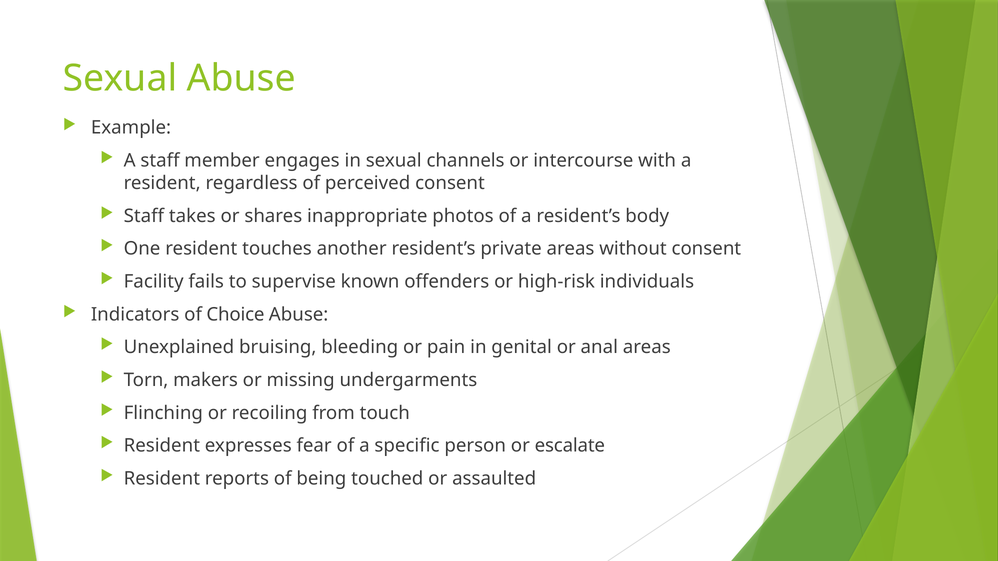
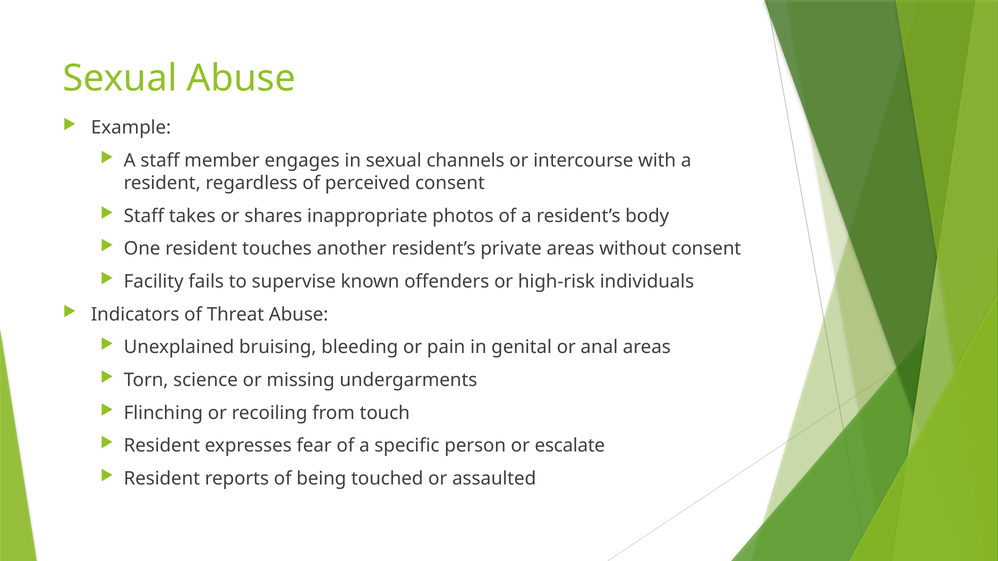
Choice: Choice -> Threat
makers: makers -> science
